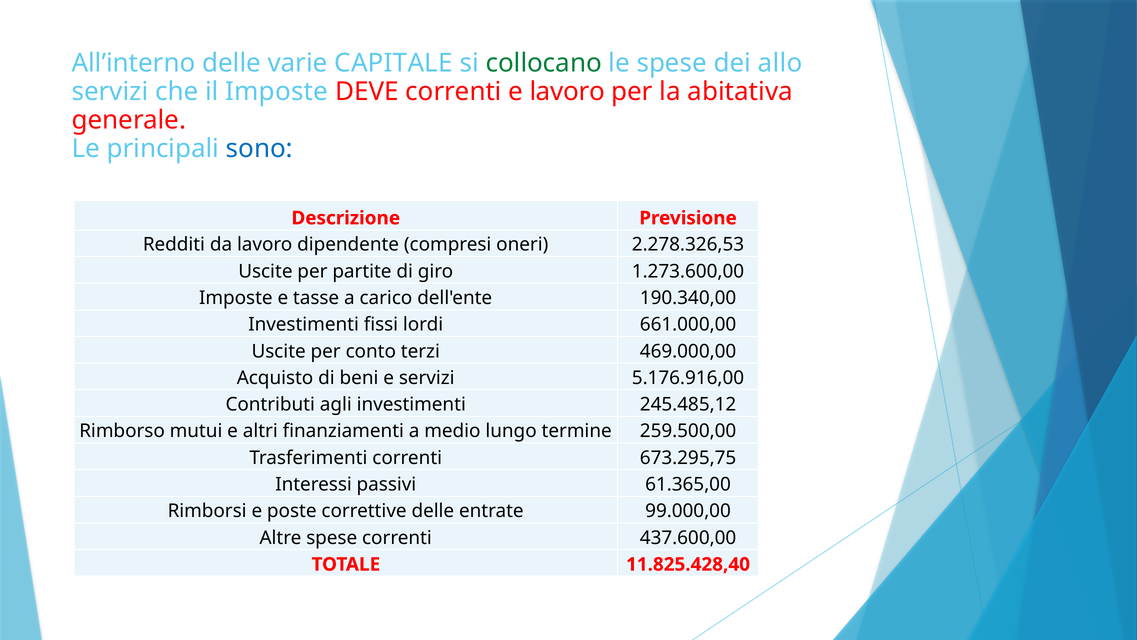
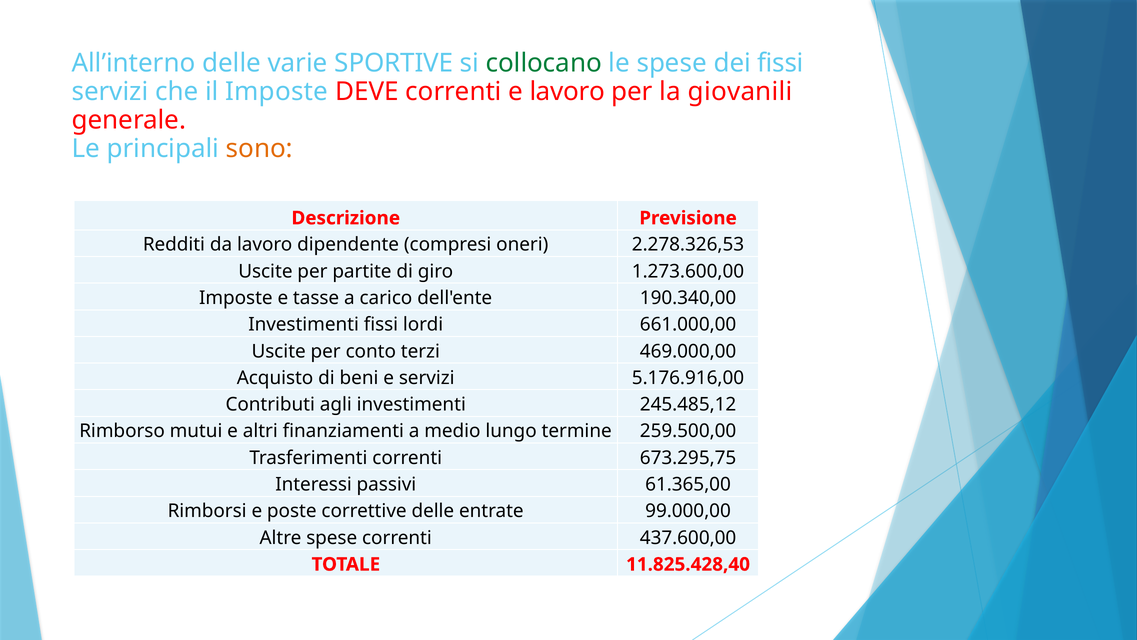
CAPITALE: CAPITALE -> SPORTIVE
dei allo: allo -> fissi
abitativa: abitativa -> giovanili
sono colour: blue -> orange
